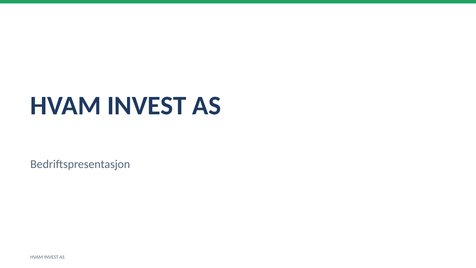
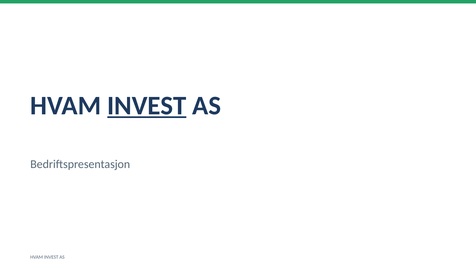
INVEST at (147, 106) underline: none -> present
